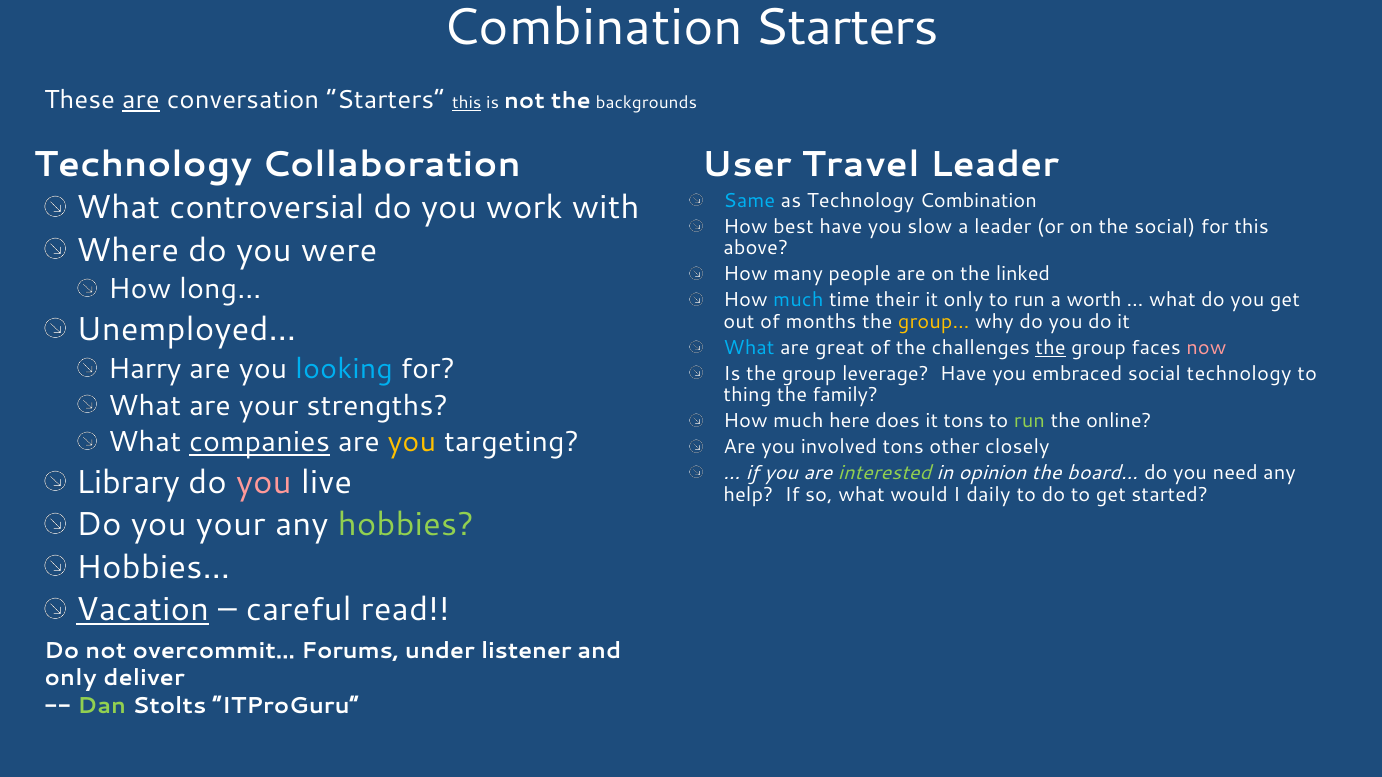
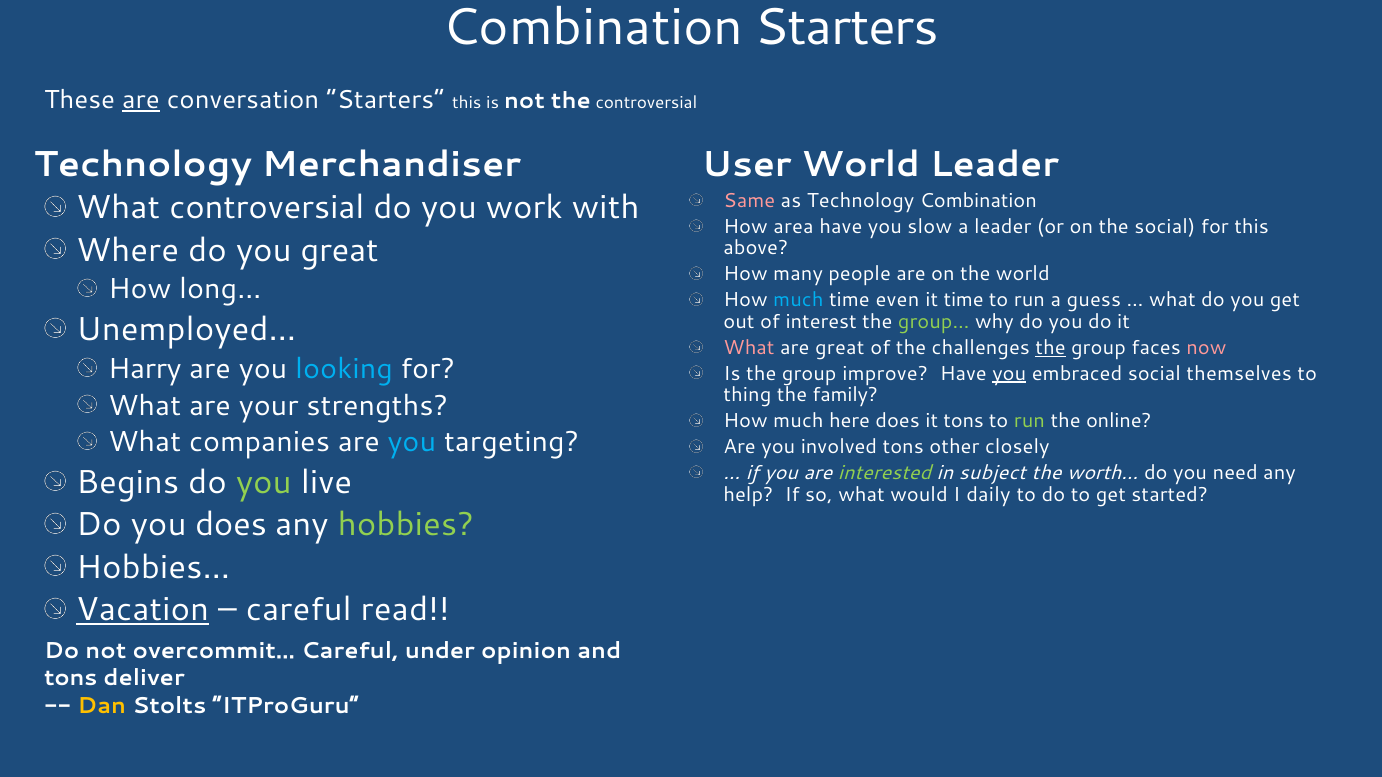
this at (467, 103) underline: present -> none
the backgrounds: backgrounds -> controversial
Collaboration: Collaboration -> Merchandiser
User Travel: Travel -> World
Same colour: light blue -> pink
best: best -> area
you were: were -> great
the linked: linked -> world
their: their -> even
it only: only -> time
worth: worth -> guess
months: months -> interest
group… colour: yellow -> light green
What at (749, 348) colour: light blue -> pink
leverage: leverage -> improve
you at (1009, 374) underline: none -> present
social technology: technology -> themselves
companies underline: present -> none
you at (412, 443) colour: yellow -> light blue
opinion: opinion -> subject
board…: board… -> worth…
Library: Library -> Begins
you at (264, 483) colour: pink -> light green
you your: your -> does
overcommit… Forums: Forums -> Careful
listener: listener -> opinion
only at (71, 679): only -> tons
Dan colour: light green -> yellow
